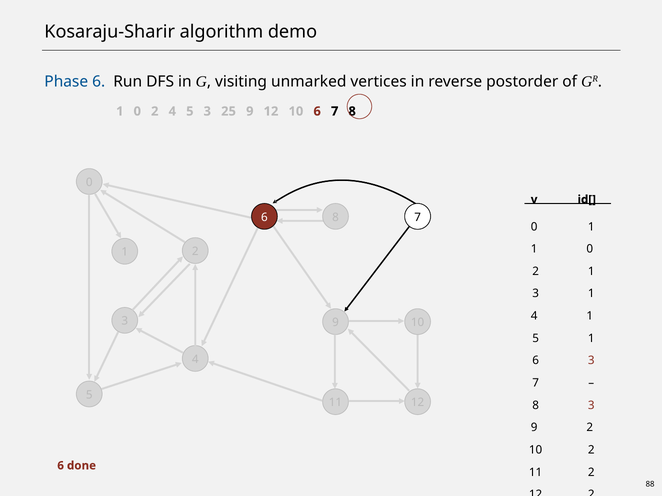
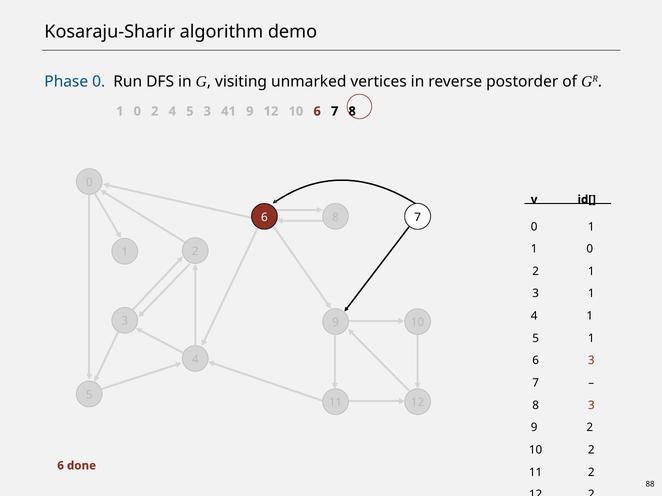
Phase 6: 6 -> 0
25: 25 -> 41
